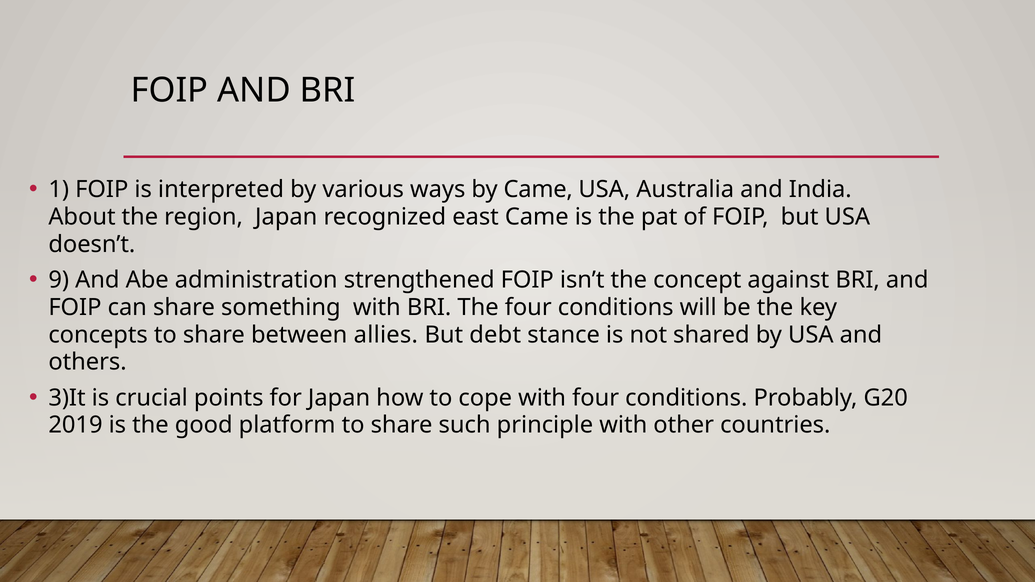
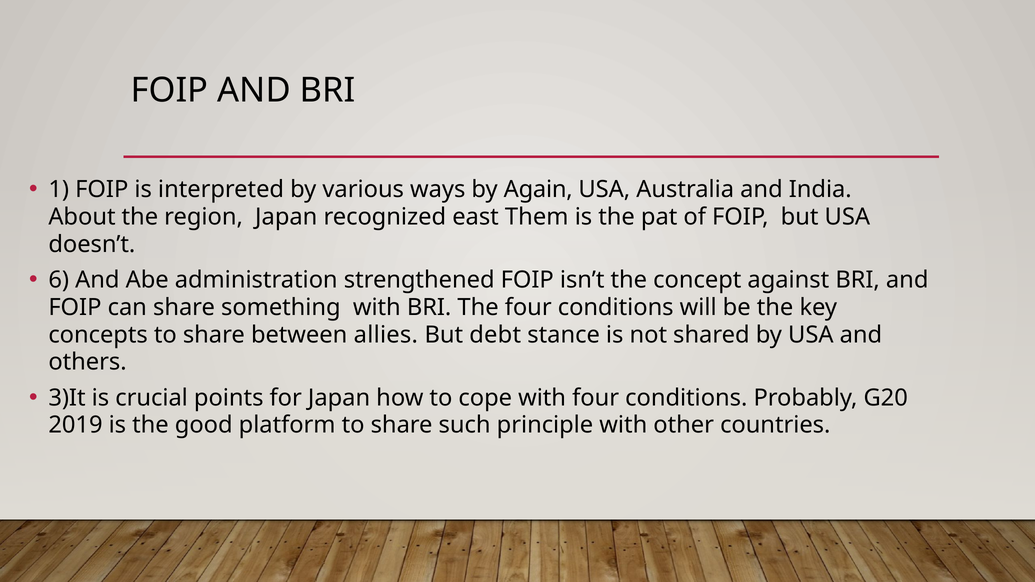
by Came: Came -> Again
east Came: Came -> Them
9: 9 -> 6
